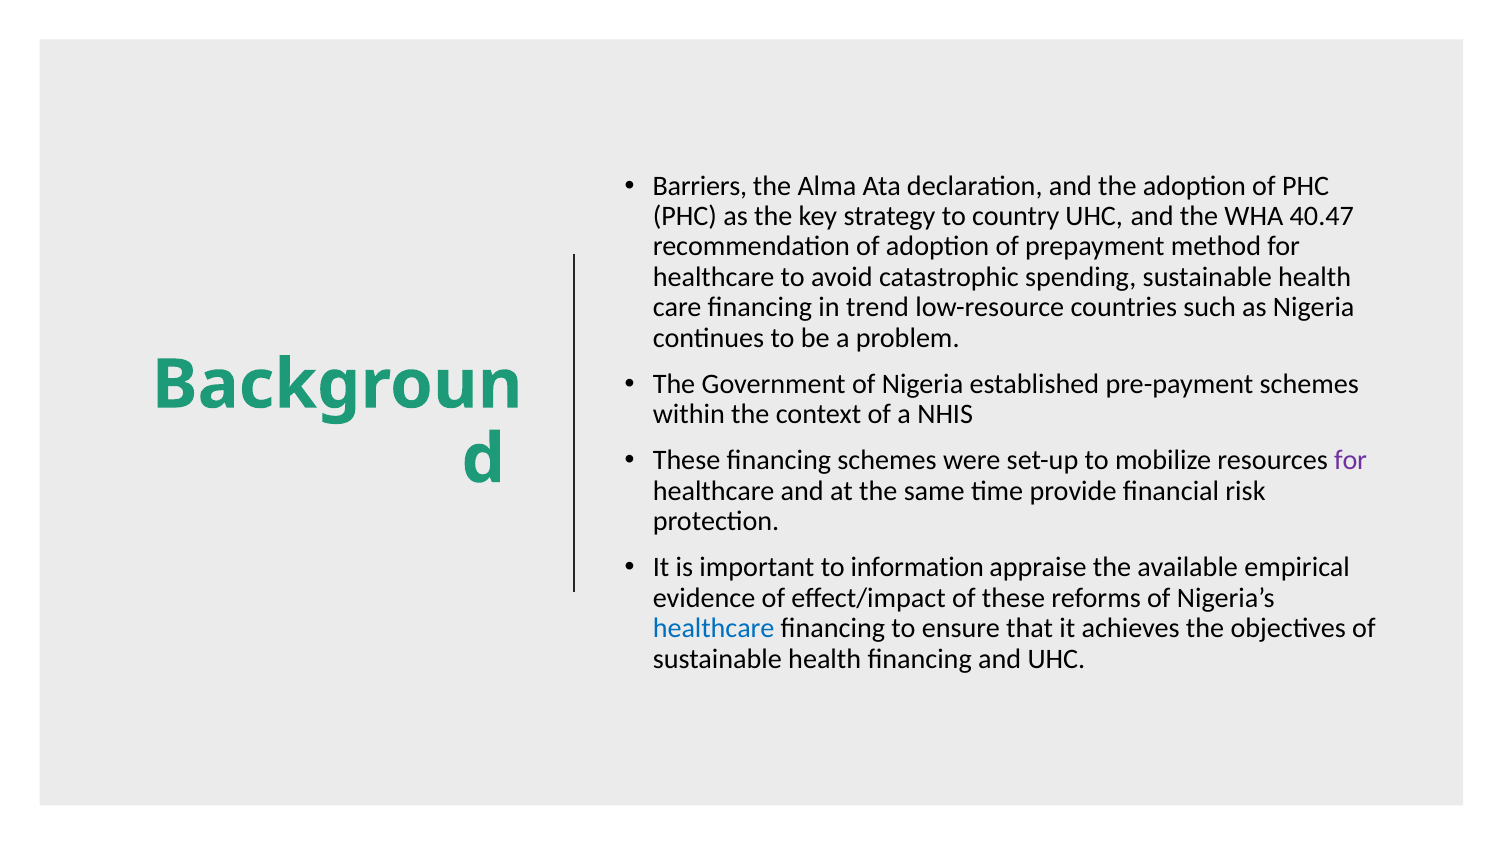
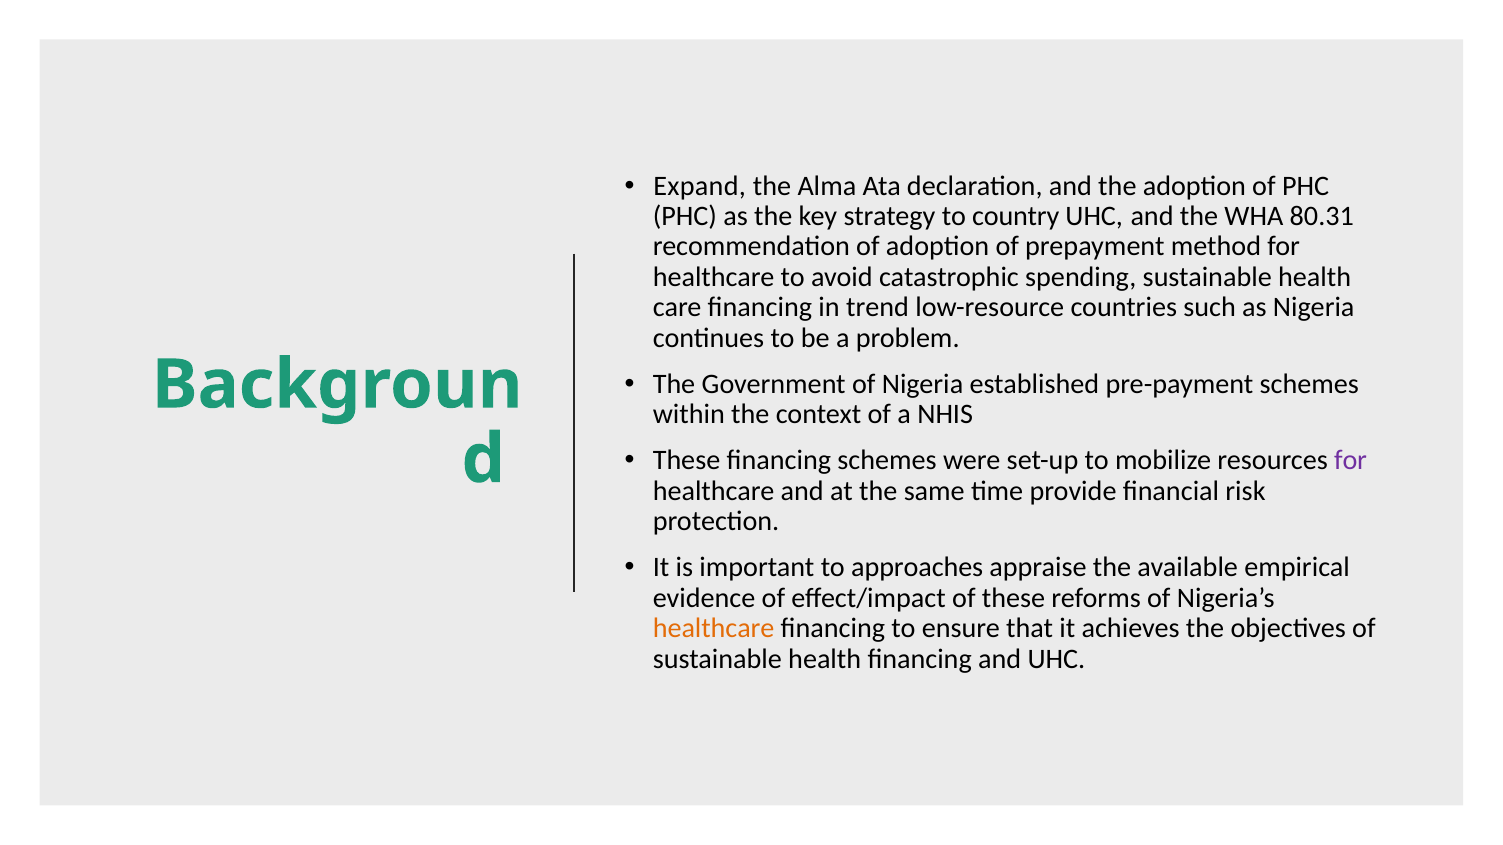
Barriers: Barriers -> Expand
40.47: 40.47 -> 80.31
information: information -> approaches
healthcare at (714, 629) colour: blue -> orange
